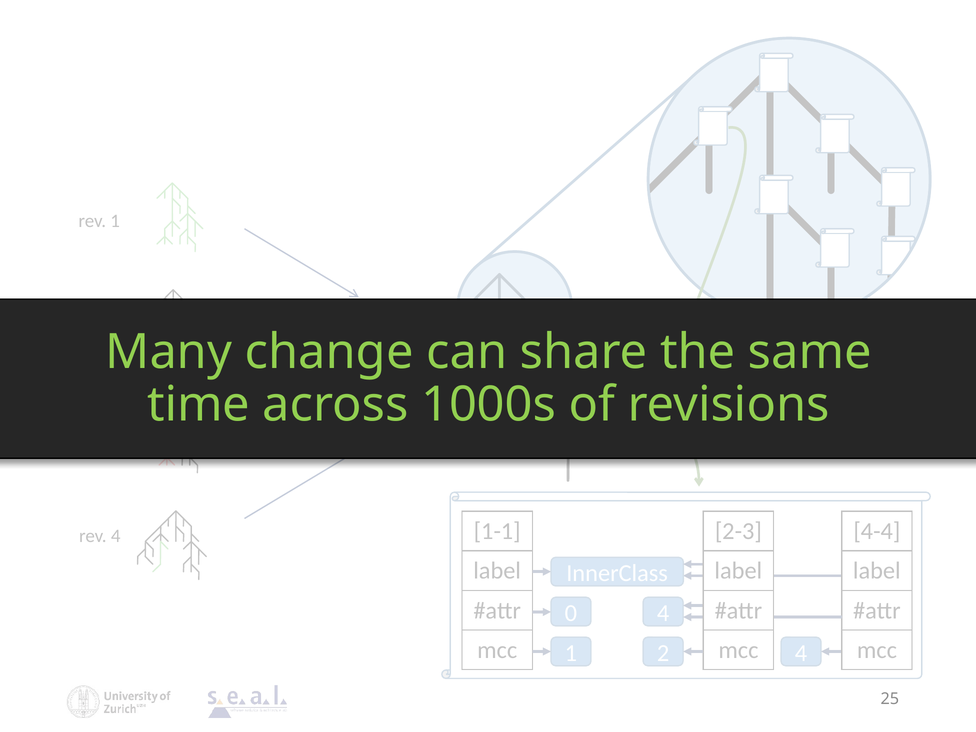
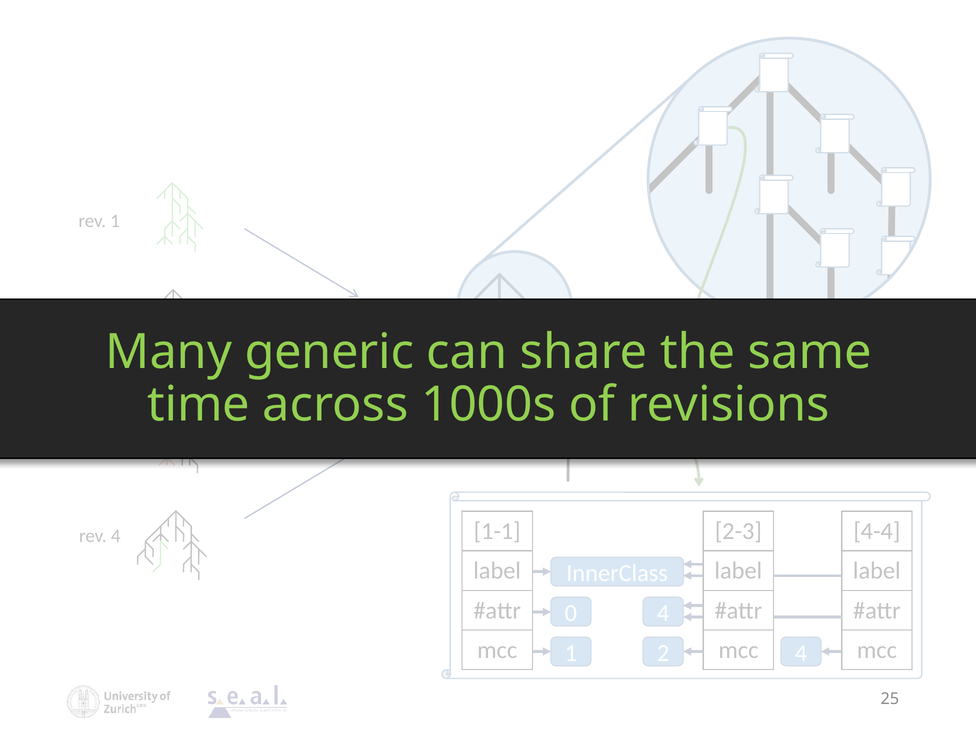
change: change -> generic
